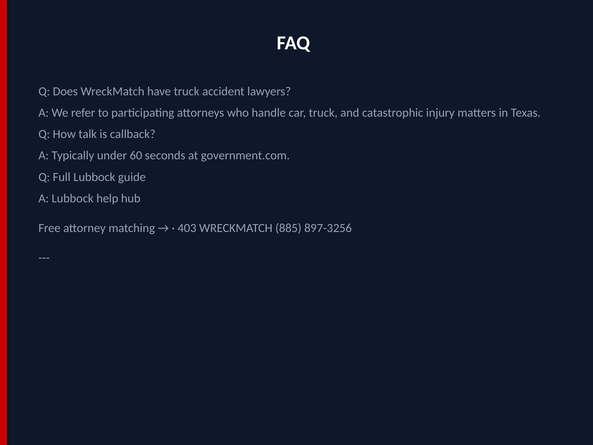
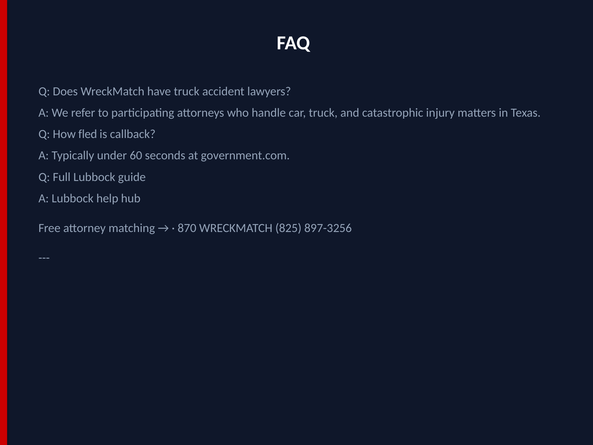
talk: talk -> fled
403: 403 -> 870
885: 885 -> 825
